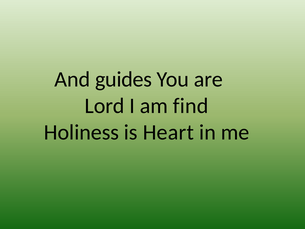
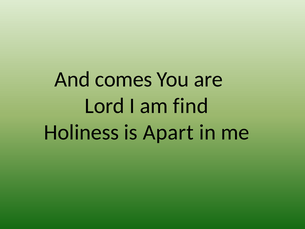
guides: guides -> comes
Heart: Heart -> Apart
